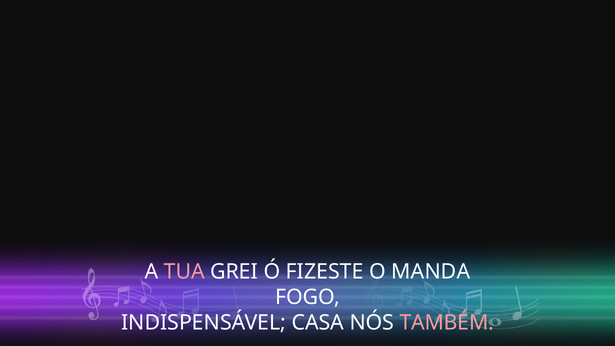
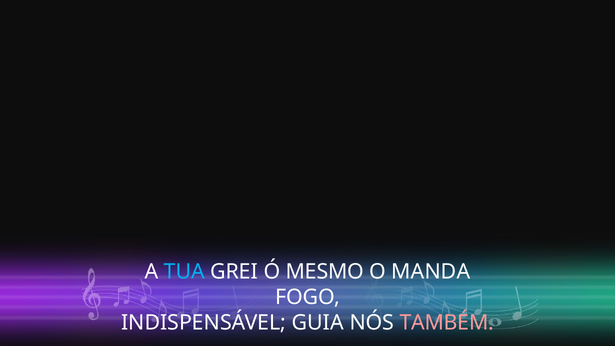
TUA colour: pink -> light blue
FIZESTE: FIZESTE -> MESMO
CASA: CASA -> GUIA
